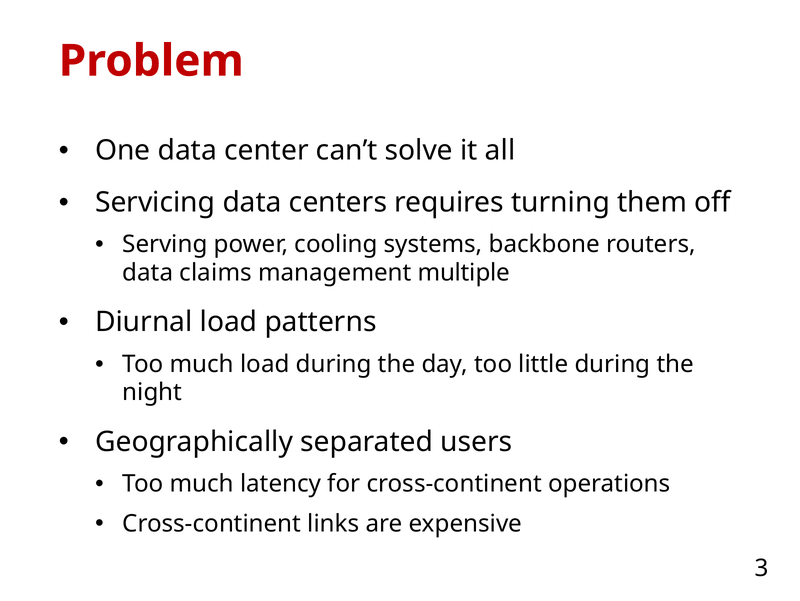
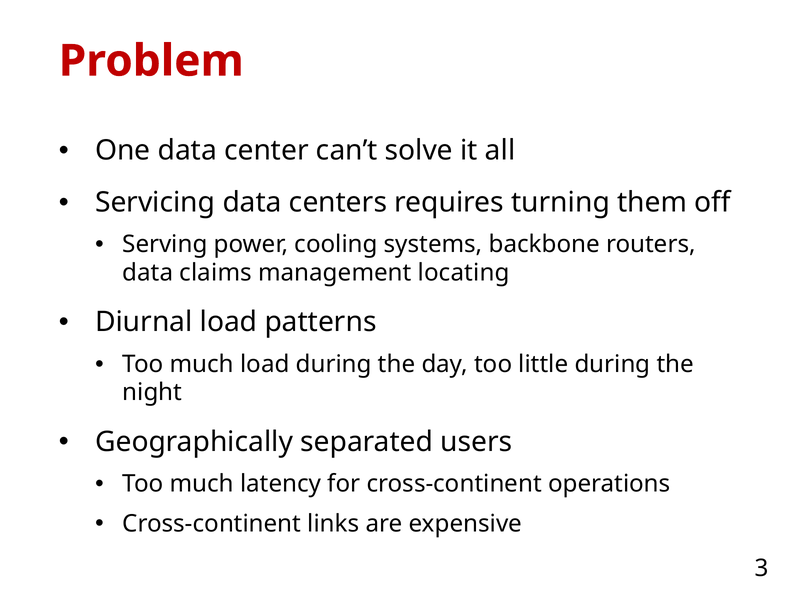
multiple: multiple -> locating
